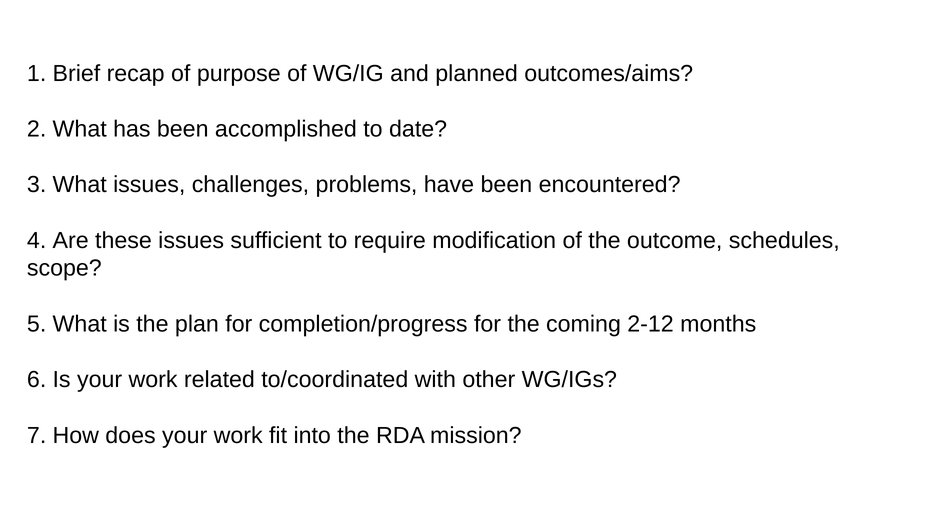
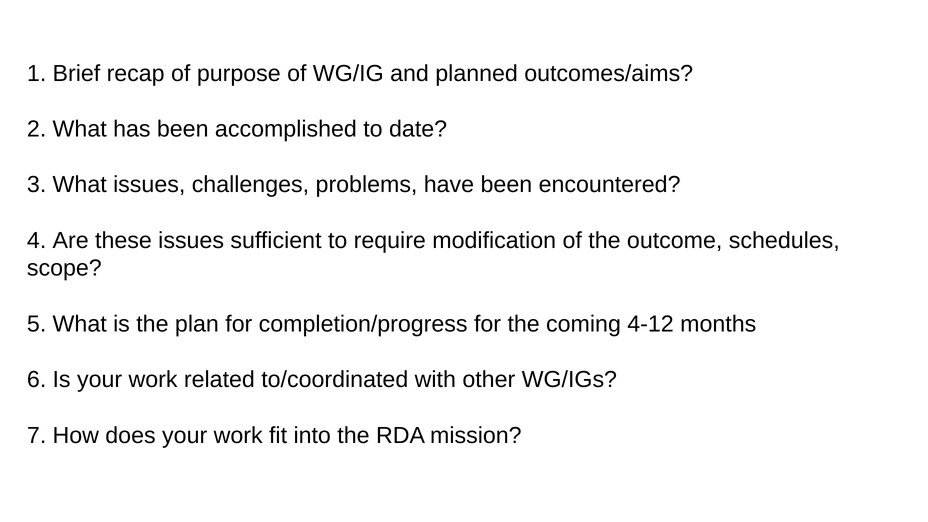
2-12: 2-12 -> 4-12
